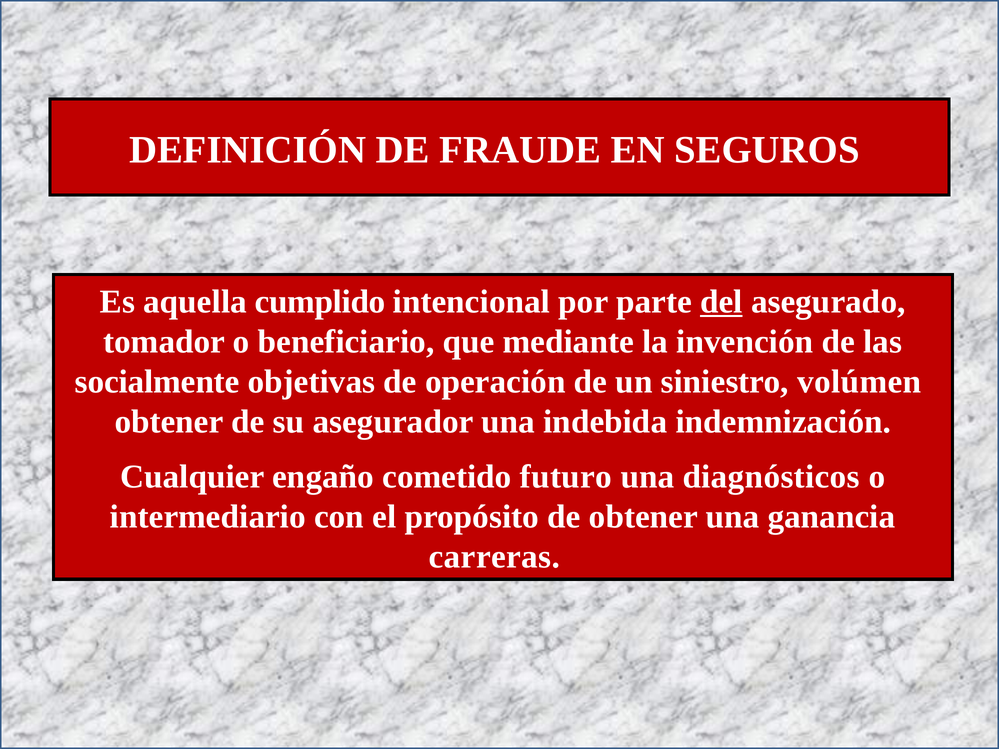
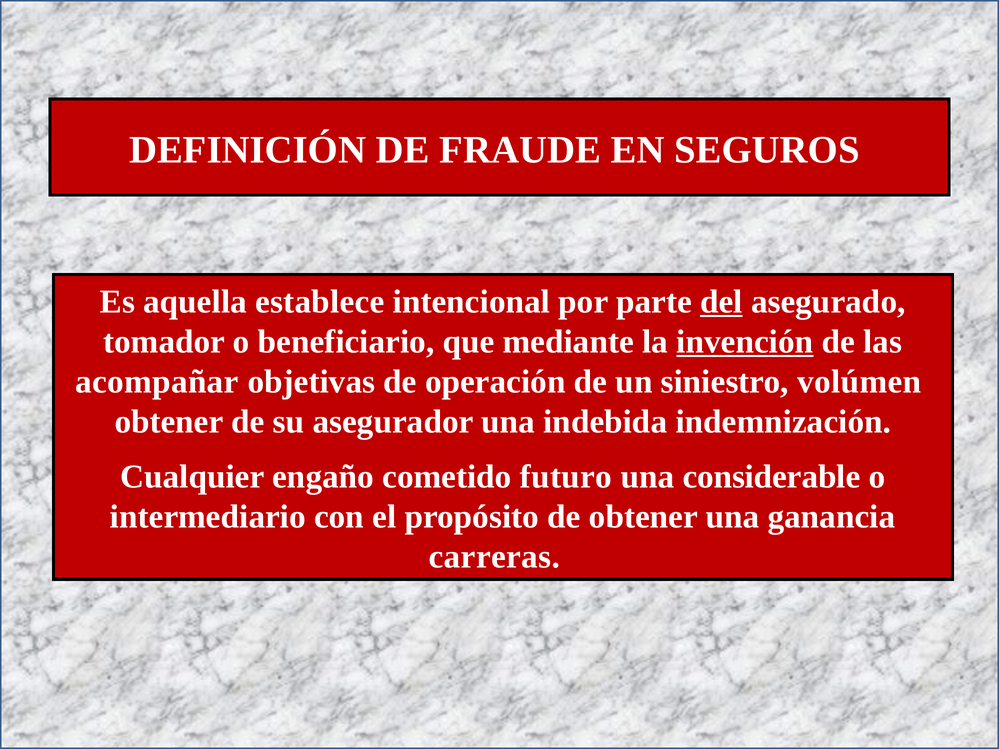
cumplido: cumplido -> establece
invención underline: none -> present
socialmente: socialmente -> acompañar
diagnósticos: diagnósticos -> considerable
